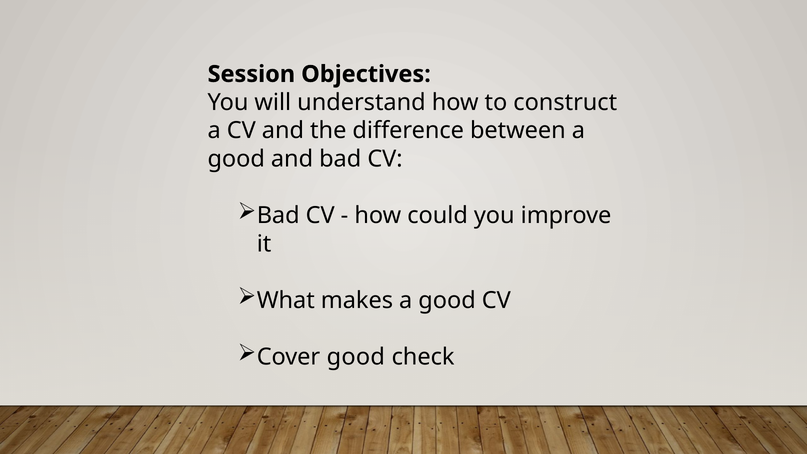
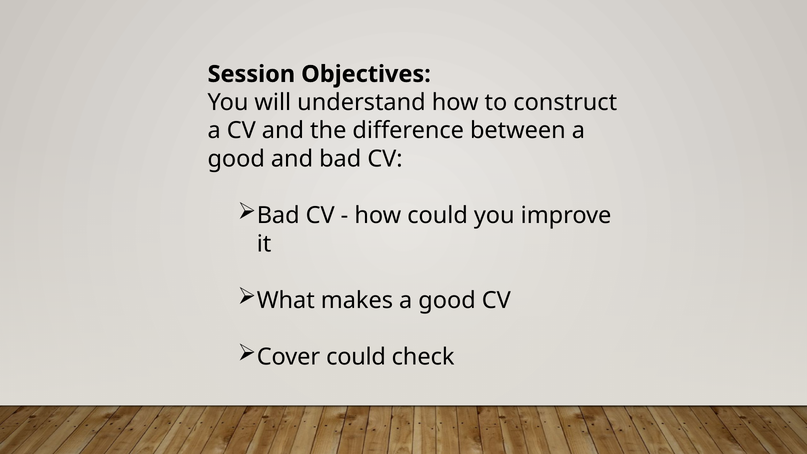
Cover good: good -> could
